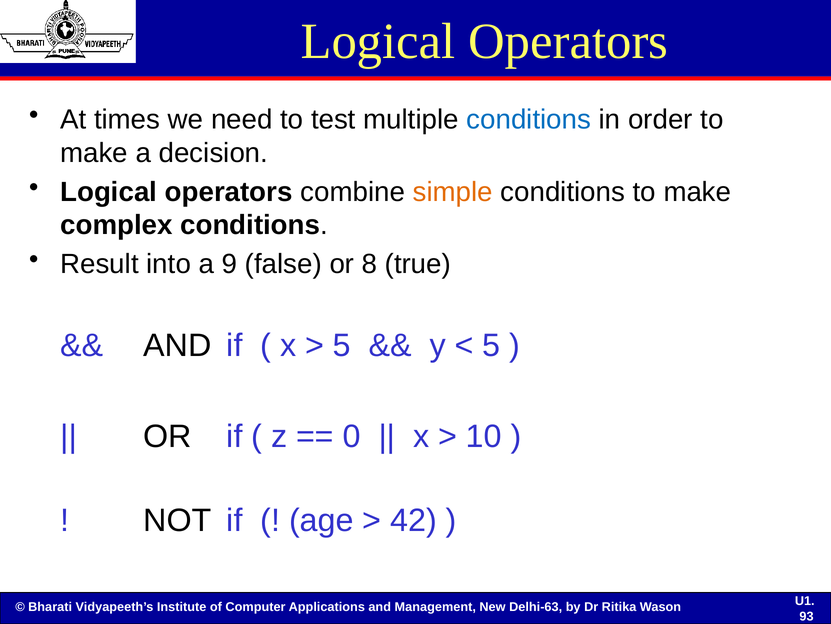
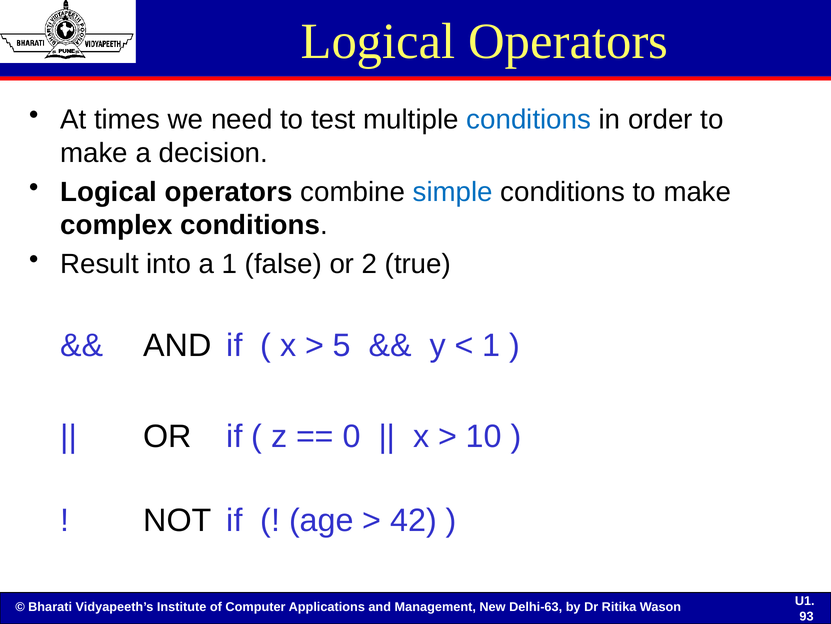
simple colour: orange -> blue
a 9: 9 -> 1
8: 8 -> 2
5 at (491, 345): 5 -> 1
